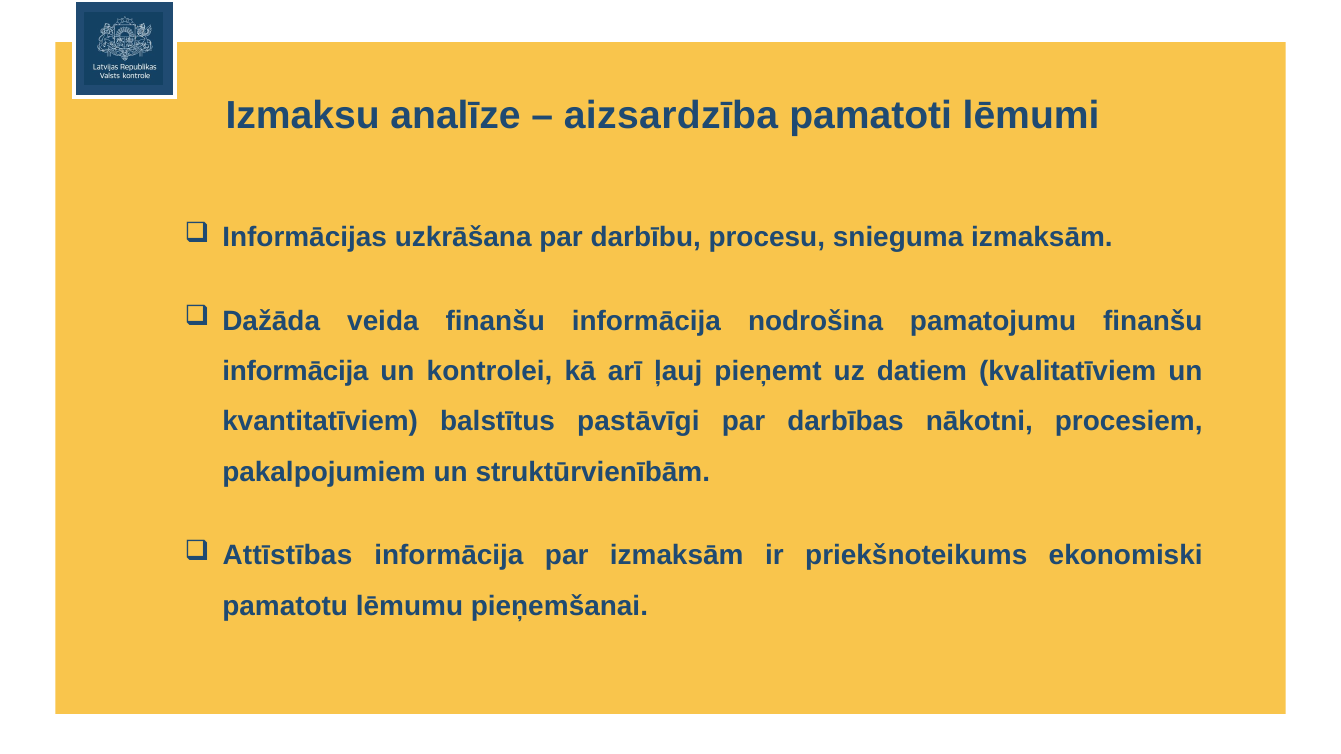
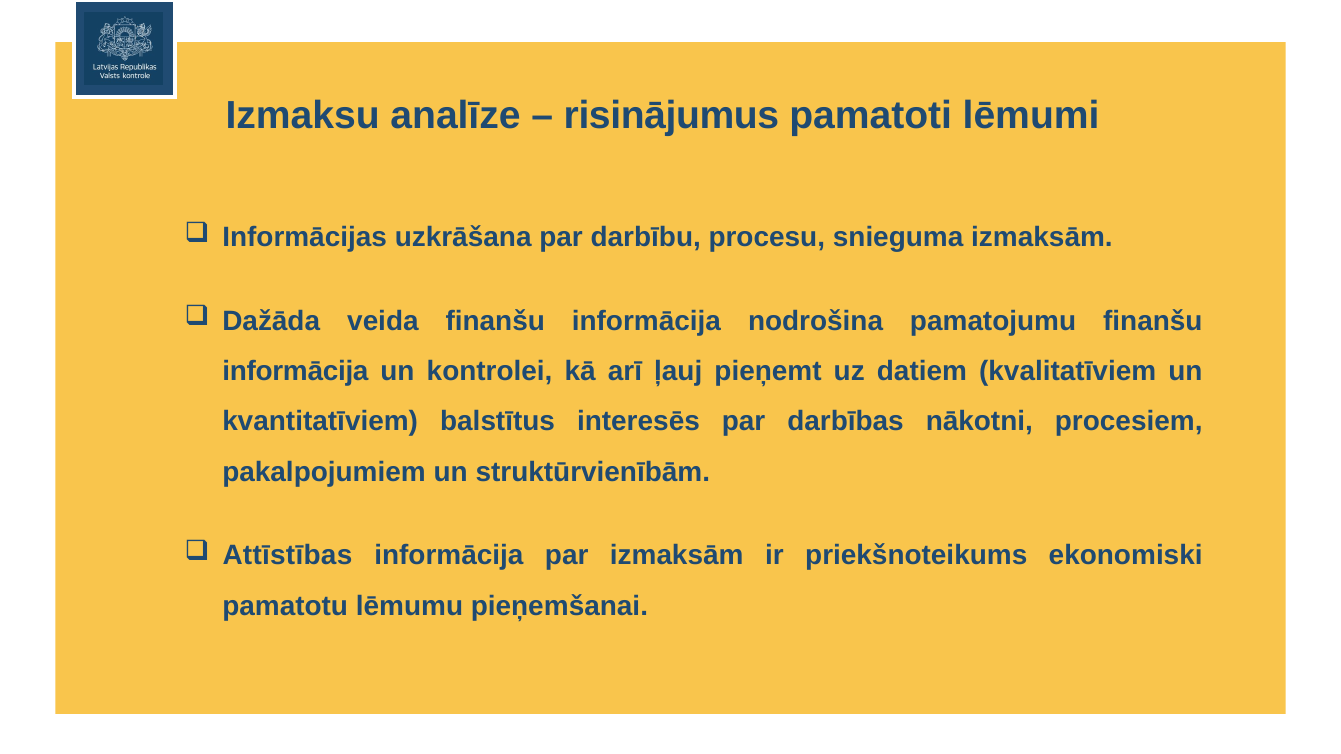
aizsardzība: aizsardzība -> risinājumus
pastāvīgi: pastāvīgi -> interesēs
